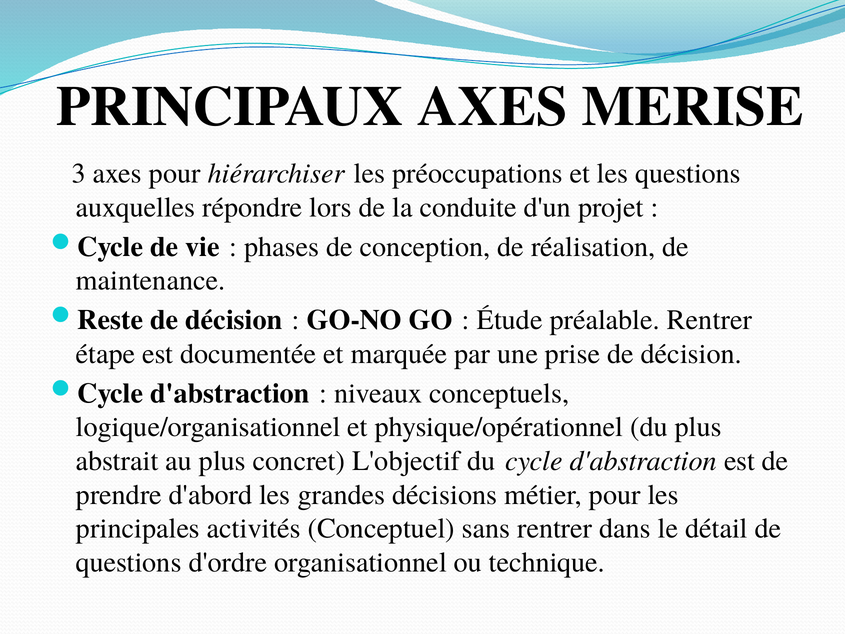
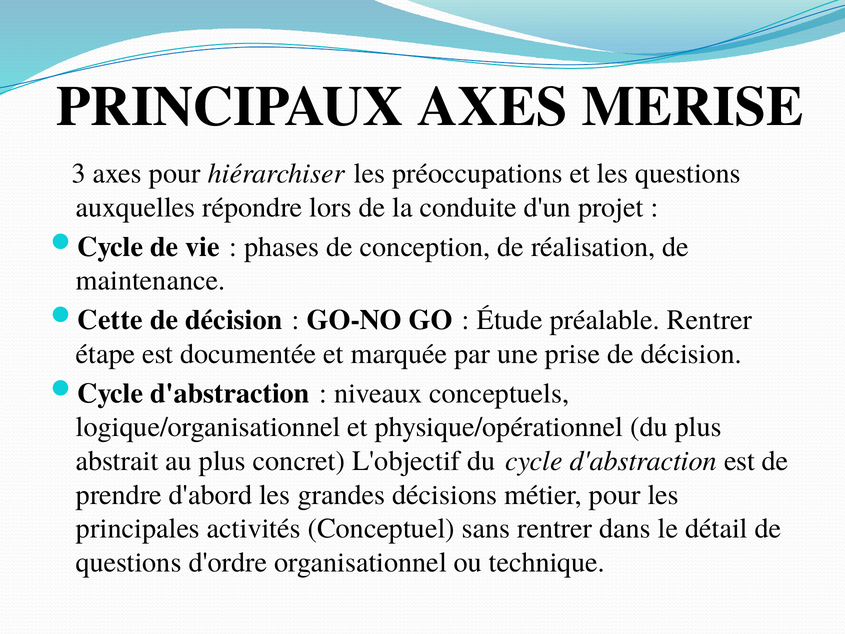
Reste: Reste -> Cette
